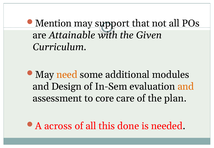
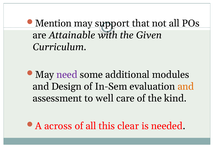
need colour: orange -> purple
core: core -> well
plan: plan -> kind
done: done -> clear
